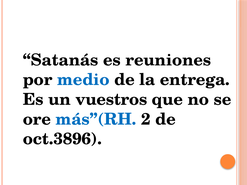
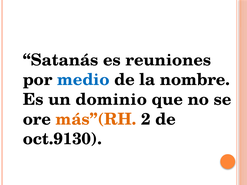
entrega: entrega -> nombre
vuestros: vuestros -> dominio
más”(RH colour: blue -> orange
oct.3896: oct.3896 -> oct.9130
